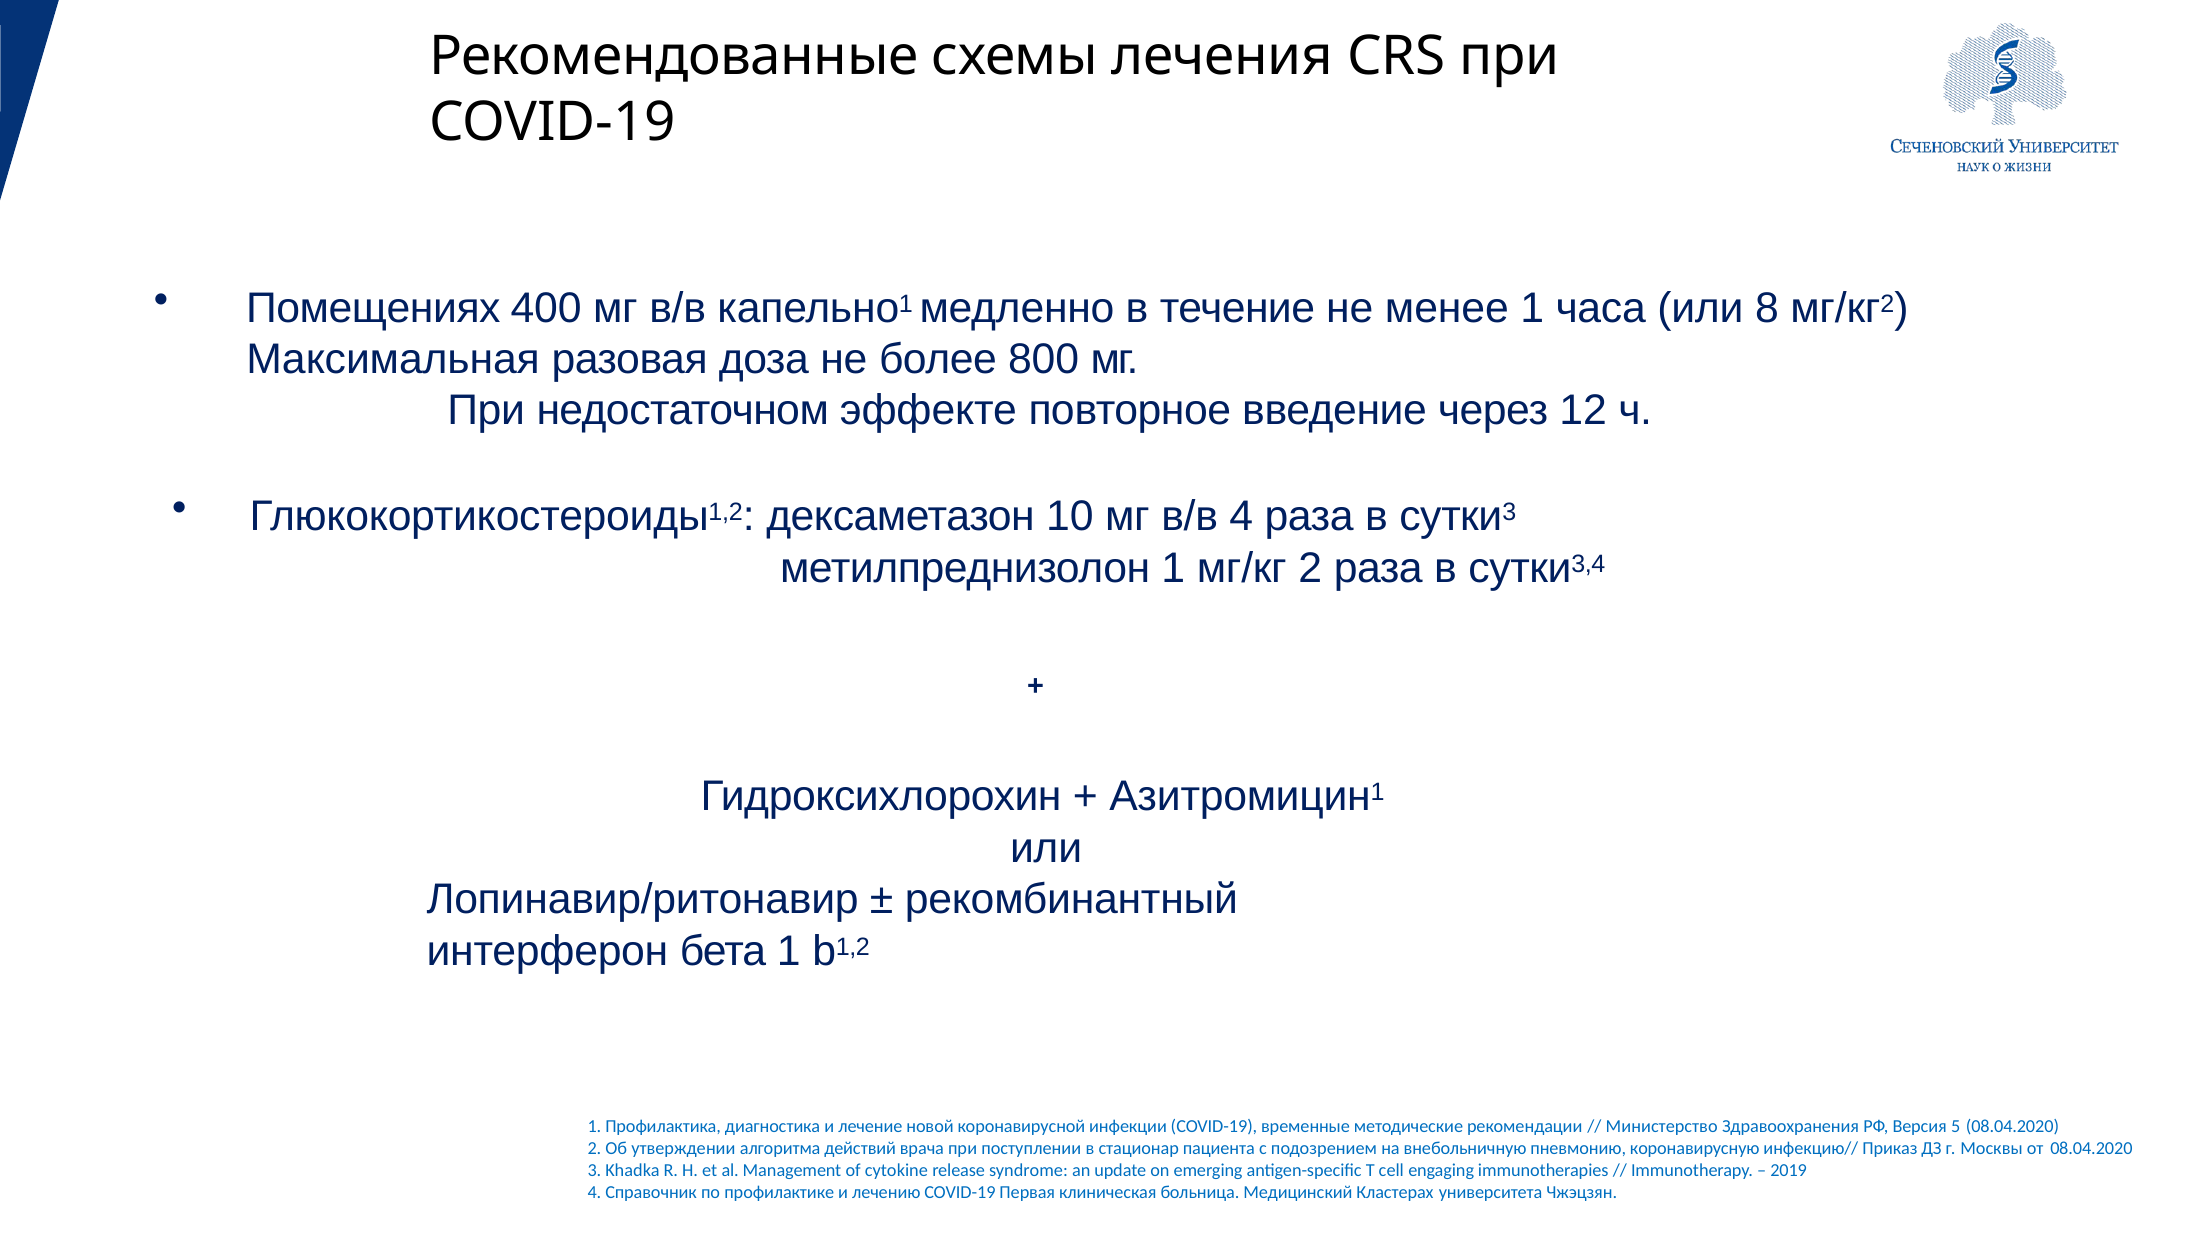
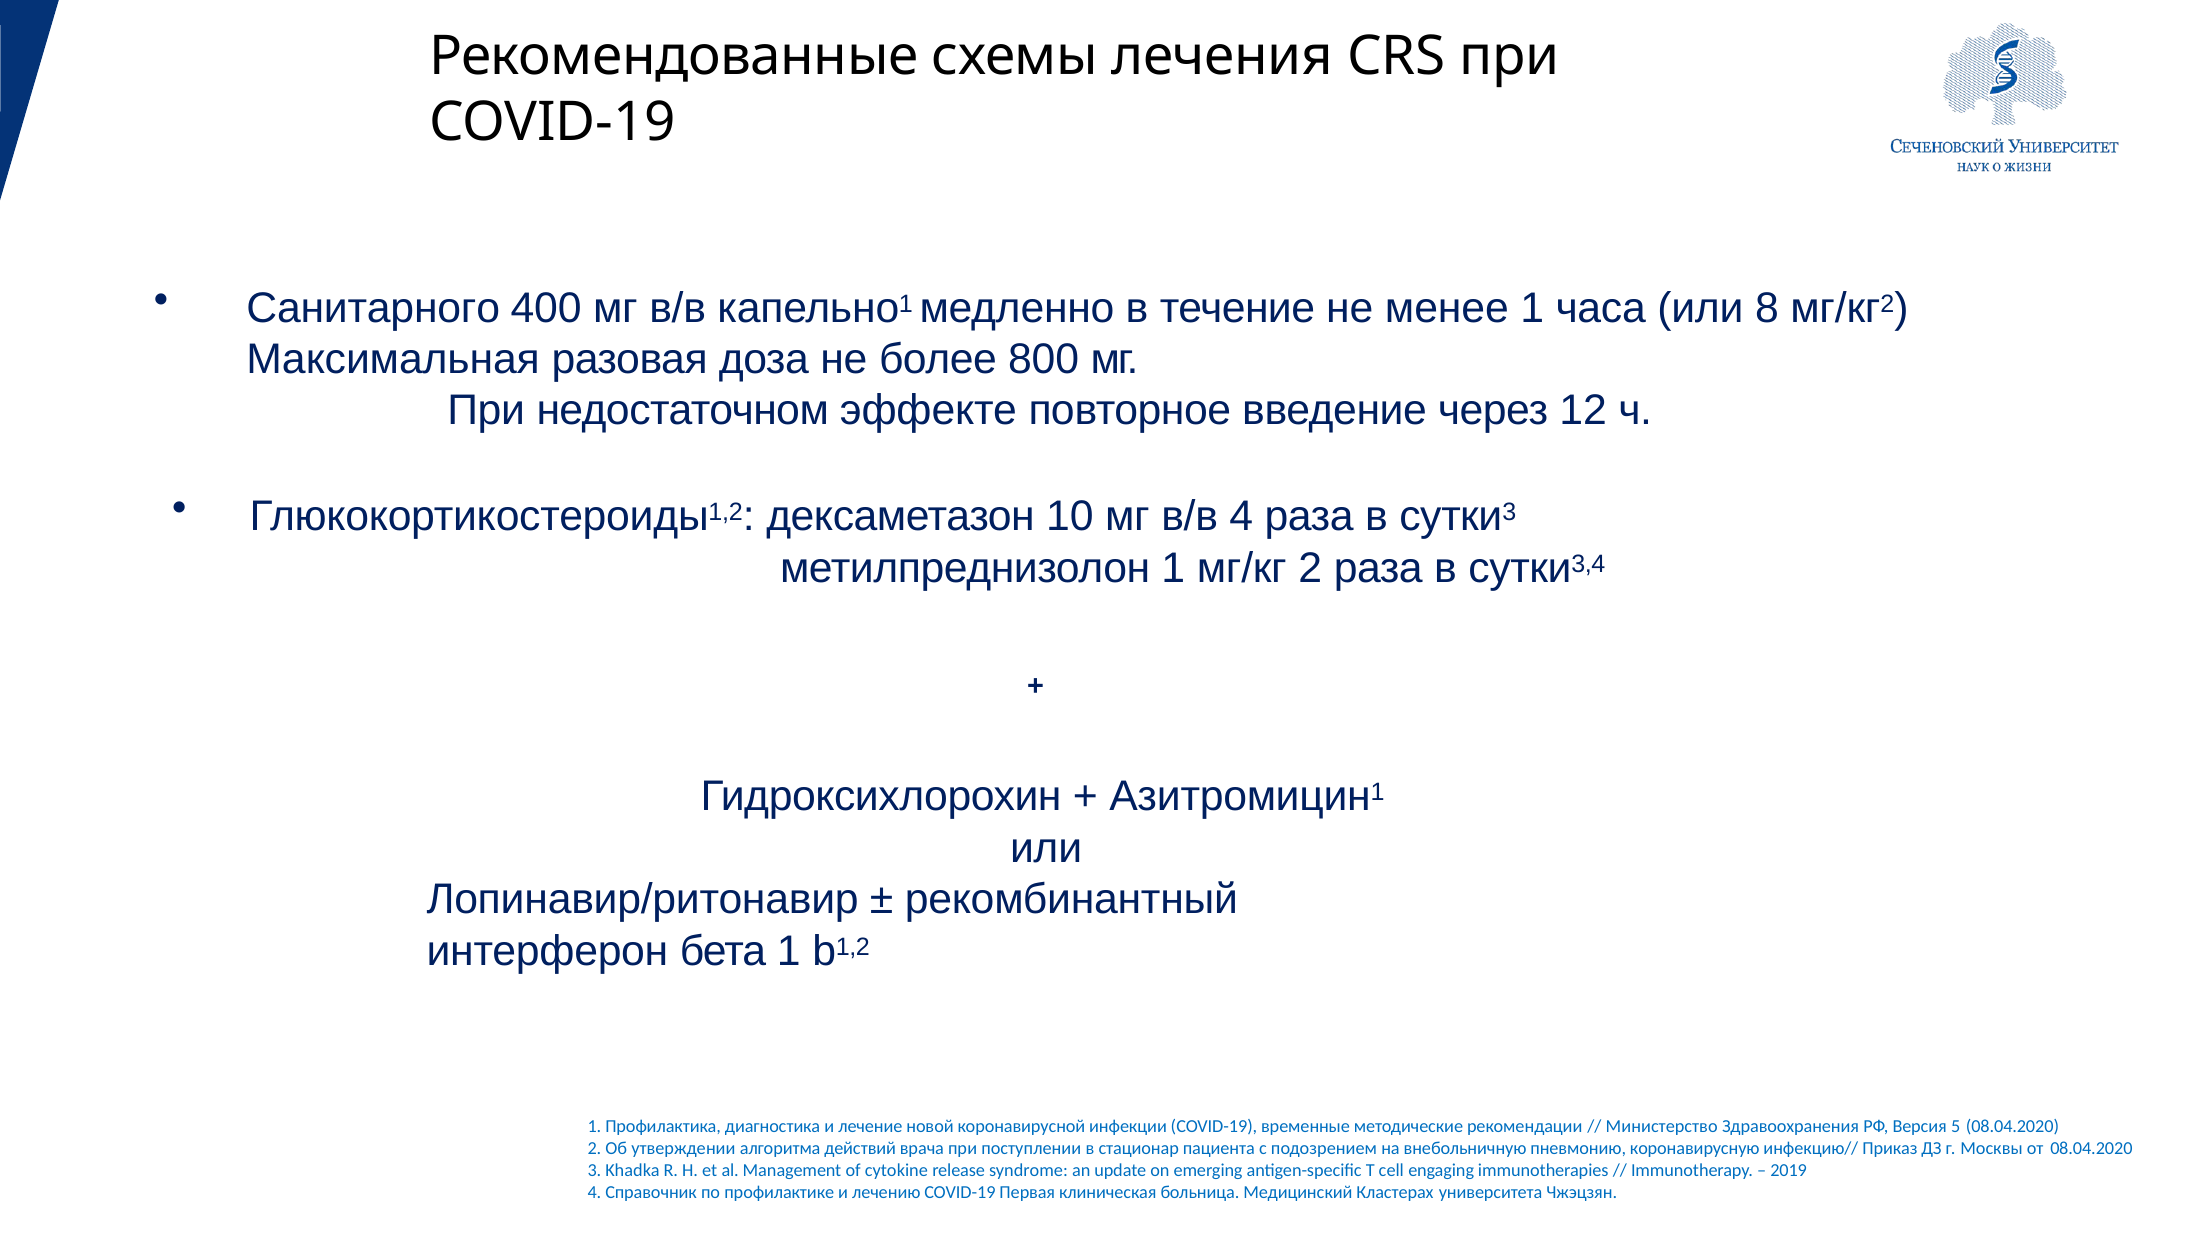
Помещениях: Помещениях -> Санитарного
